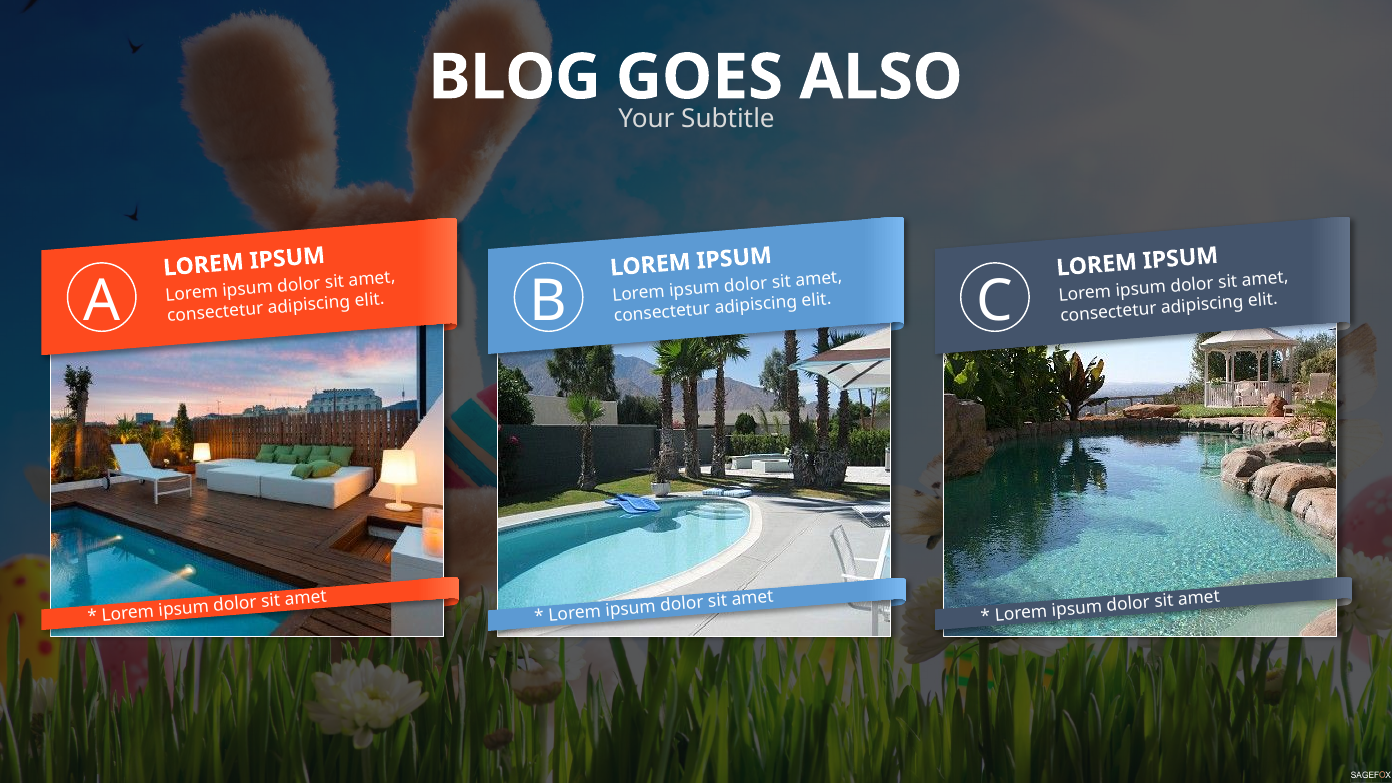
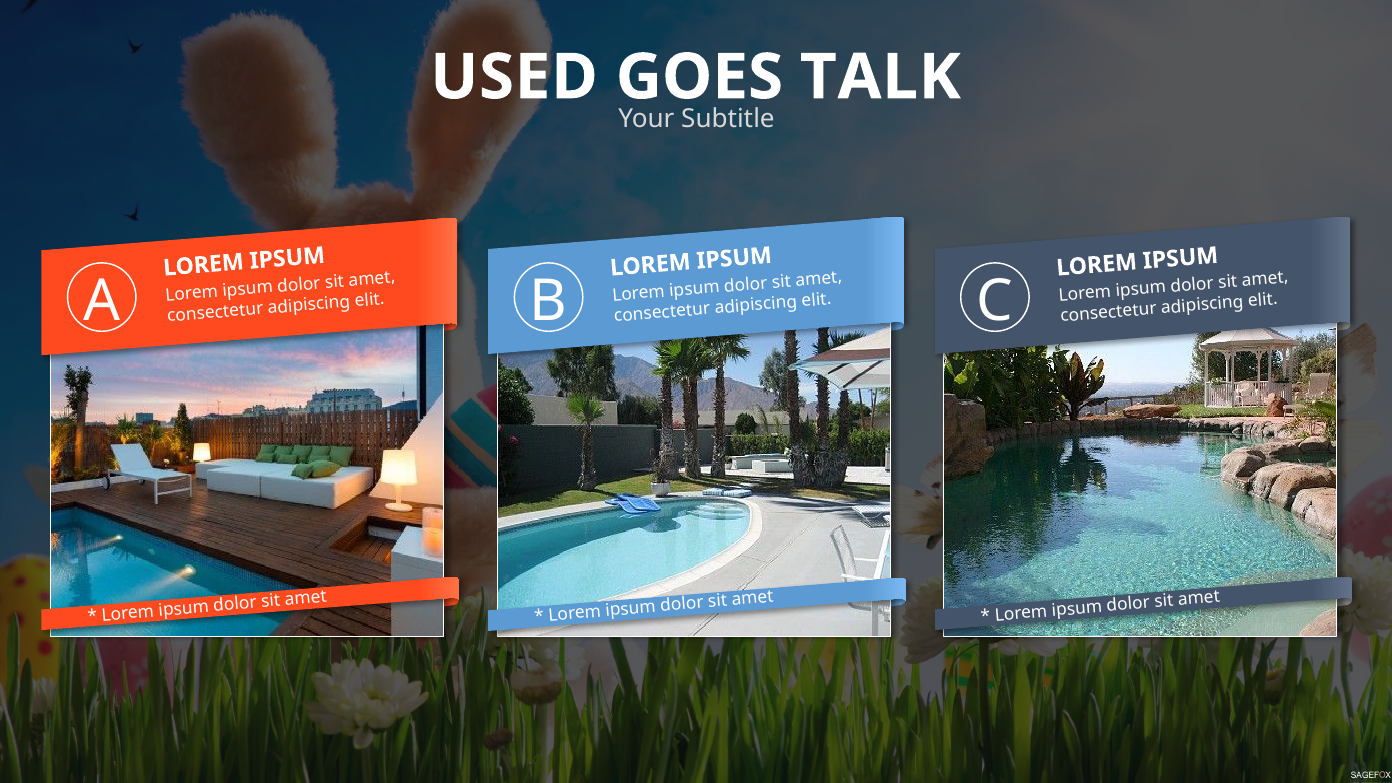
BLOG: BLOG -> USED
ALSO: ALSO -> TALK
